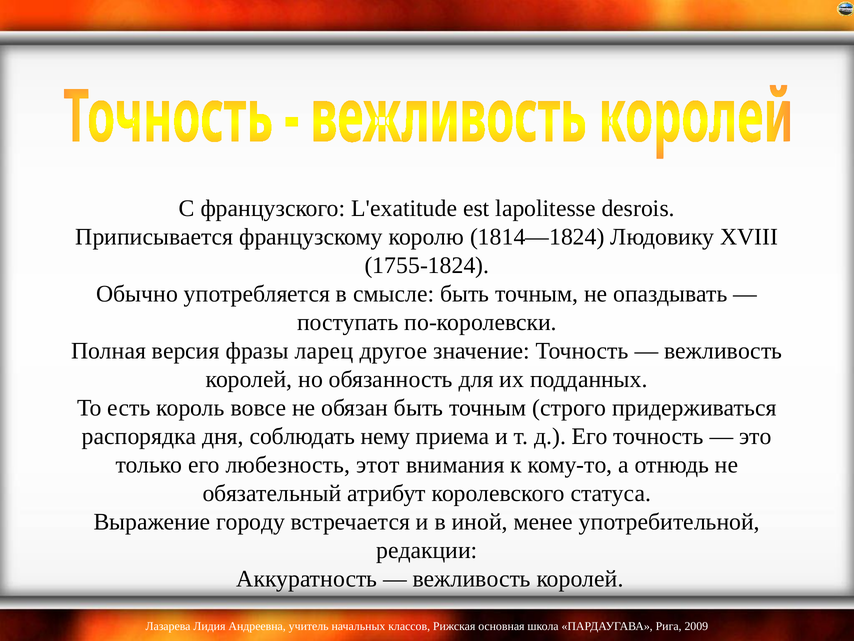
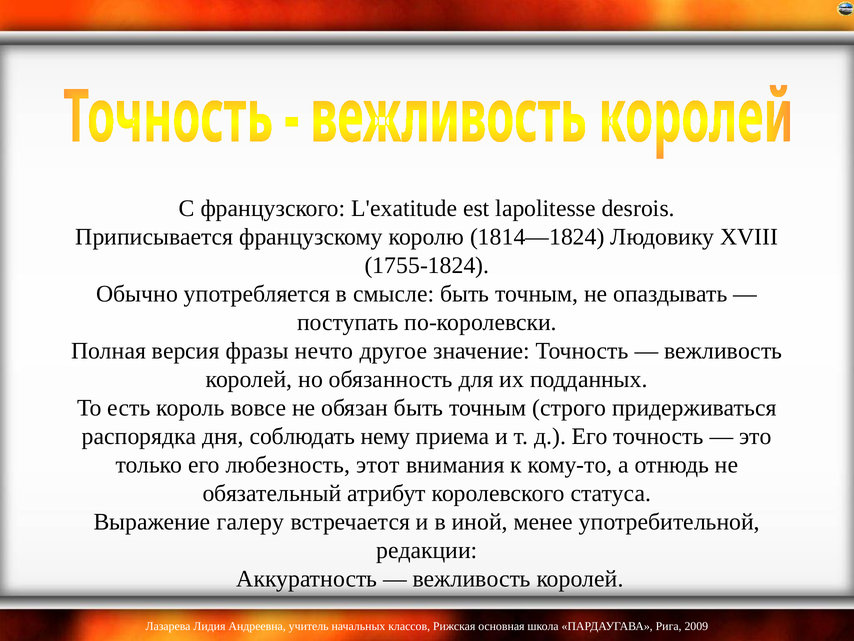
ларец: ларец -> нечто
городу: городу -> галеру
